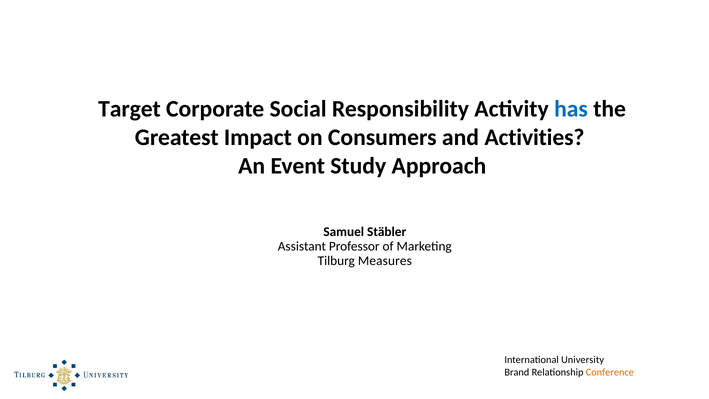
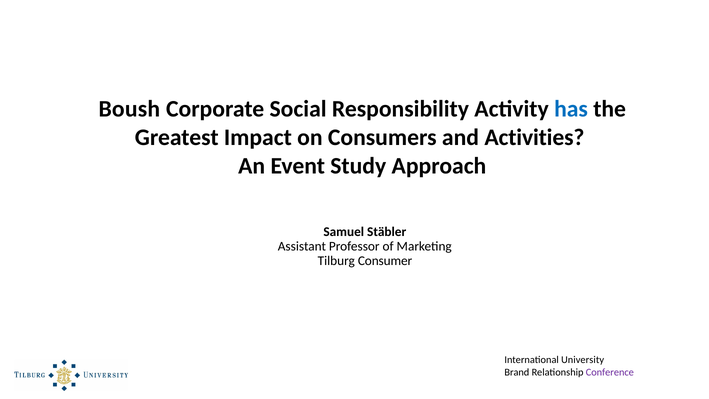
Target: Target -> Boush
Measures: Measures -> Consumer
Conference colour: orange -> purple
